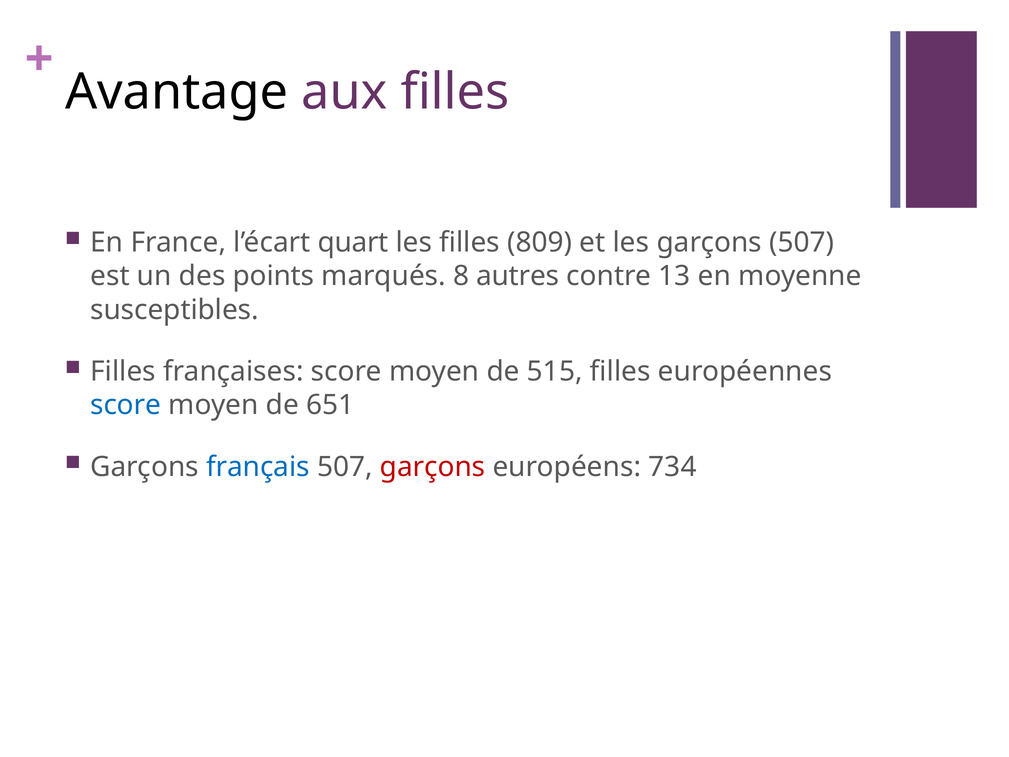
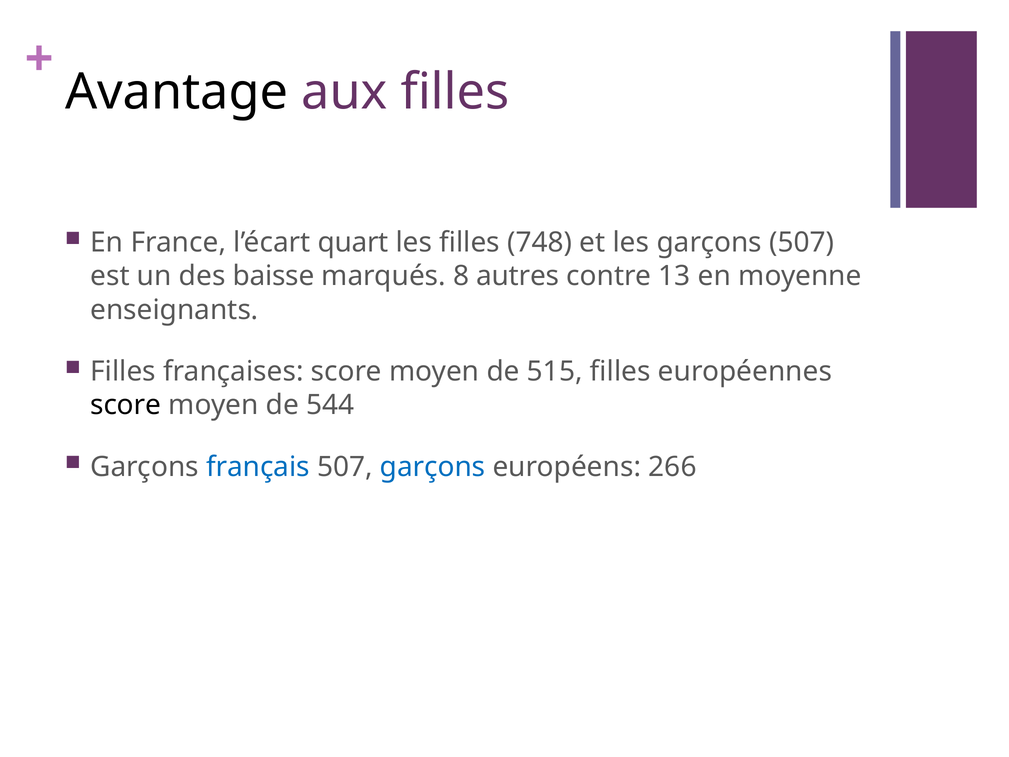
809: 809 -> 748
points: points -> baisse
susceptibles: susceptibles -> enseignants
score at (126, 405) colour: blue -> black
651: 651 -> 544
garçons at (433, 467) colour: red -> blue
734: 734 -> 266
